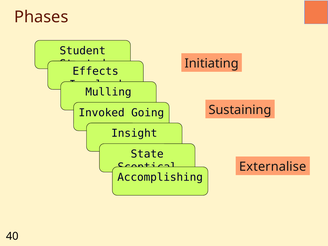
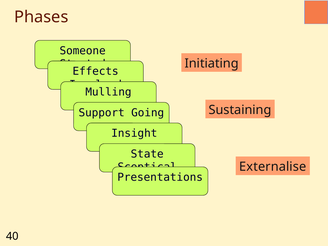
Student: Student -> Someone
Invoked: Invoked -> Support
Accomplishing: Accomplishing -> Presentations
